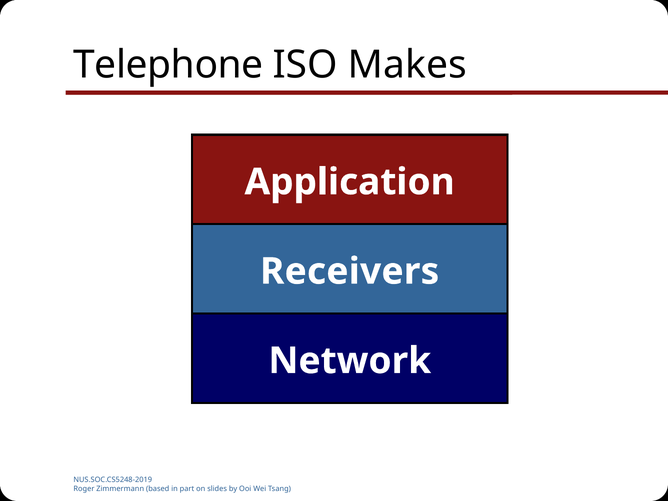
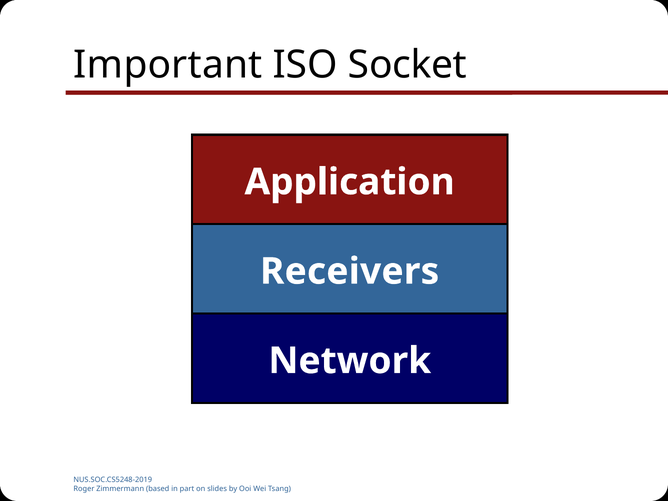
Telephone: Telephone -> Important
Makes: Makes -> Socket
